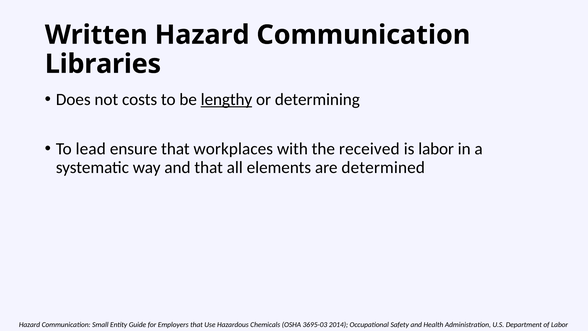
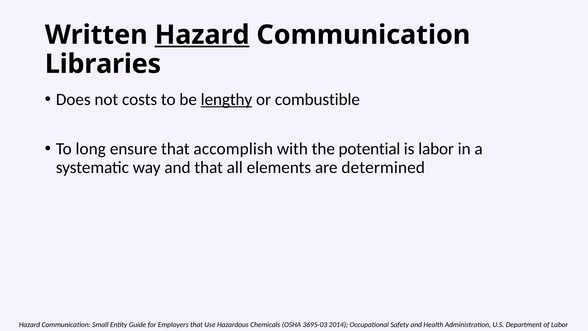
Hazard at (202, 35) underline: none -> present
determining: determining -> combustible
lead: lead -> long
workplaces: workplaces -> accomplish
received: received -> potential
